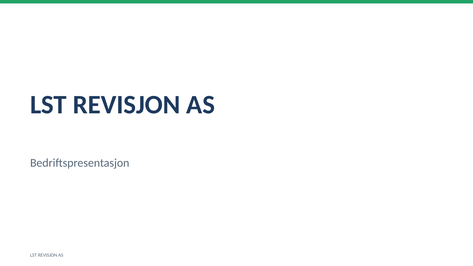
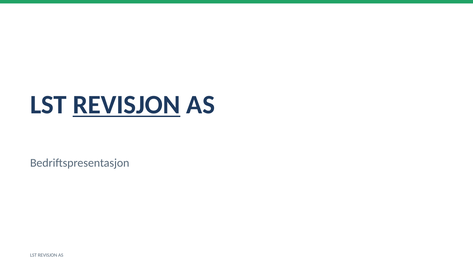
REVISJON at (127, 105) underline: none -> present
